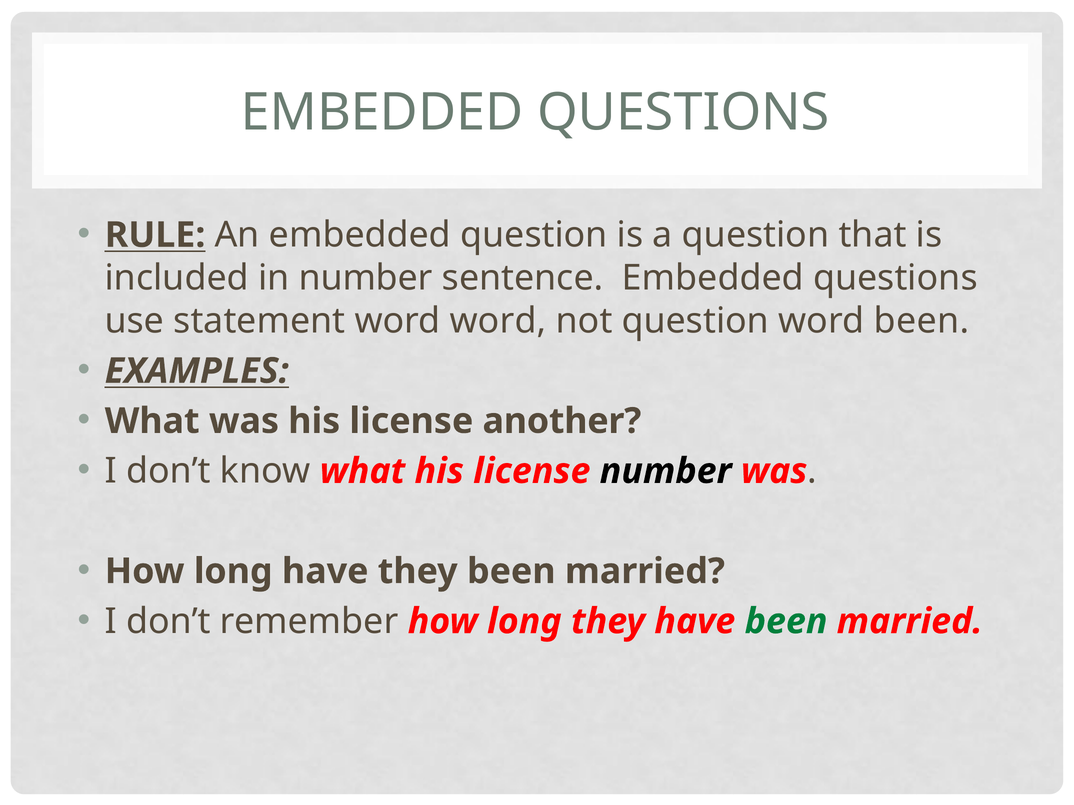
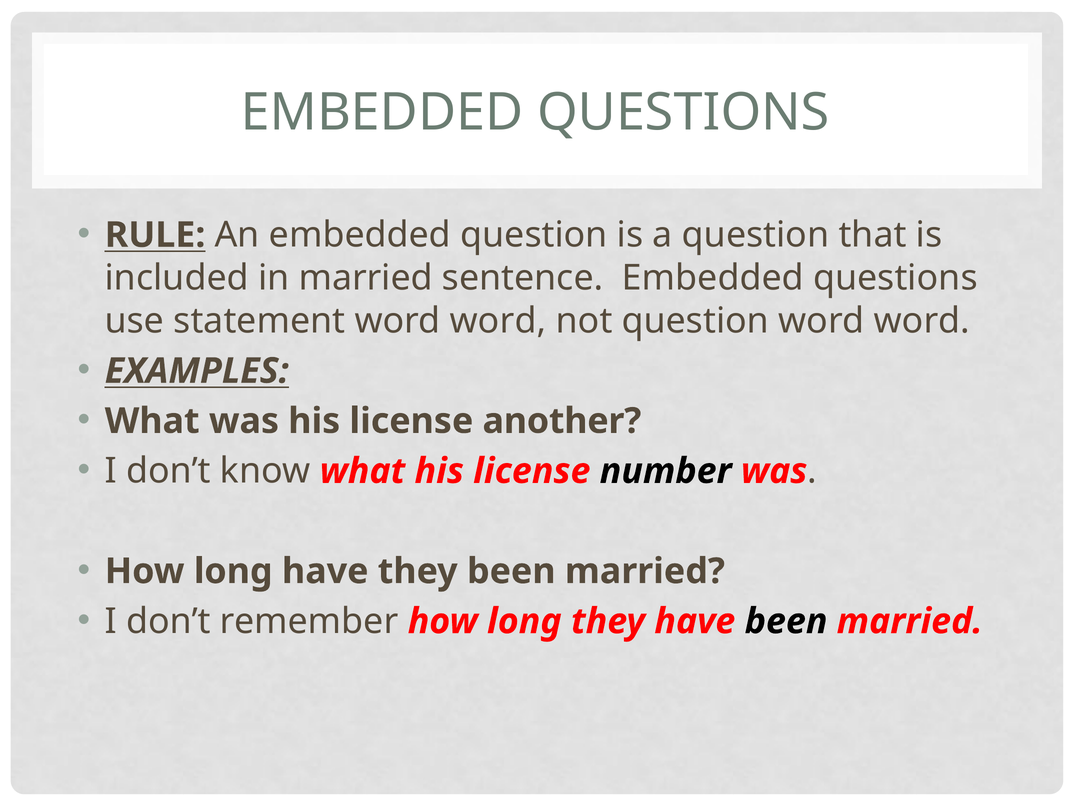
in number: number -> married
question word been: been -> word
been at (786, 622) colour: green -> black
